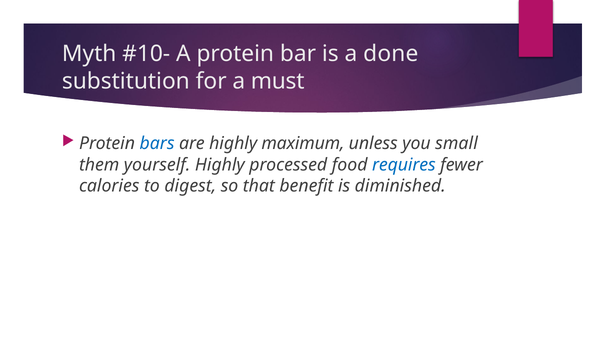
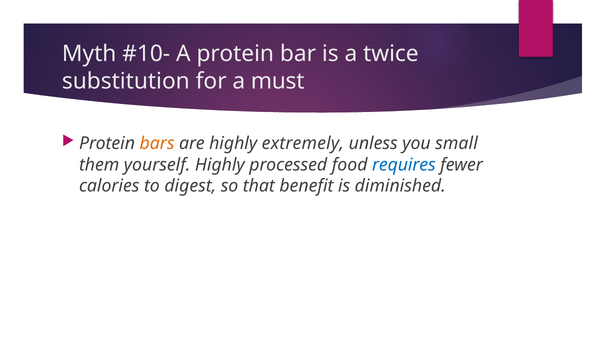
done: done -> twice
bars colour: blue -> orange
maximum: maximum -> extremely
